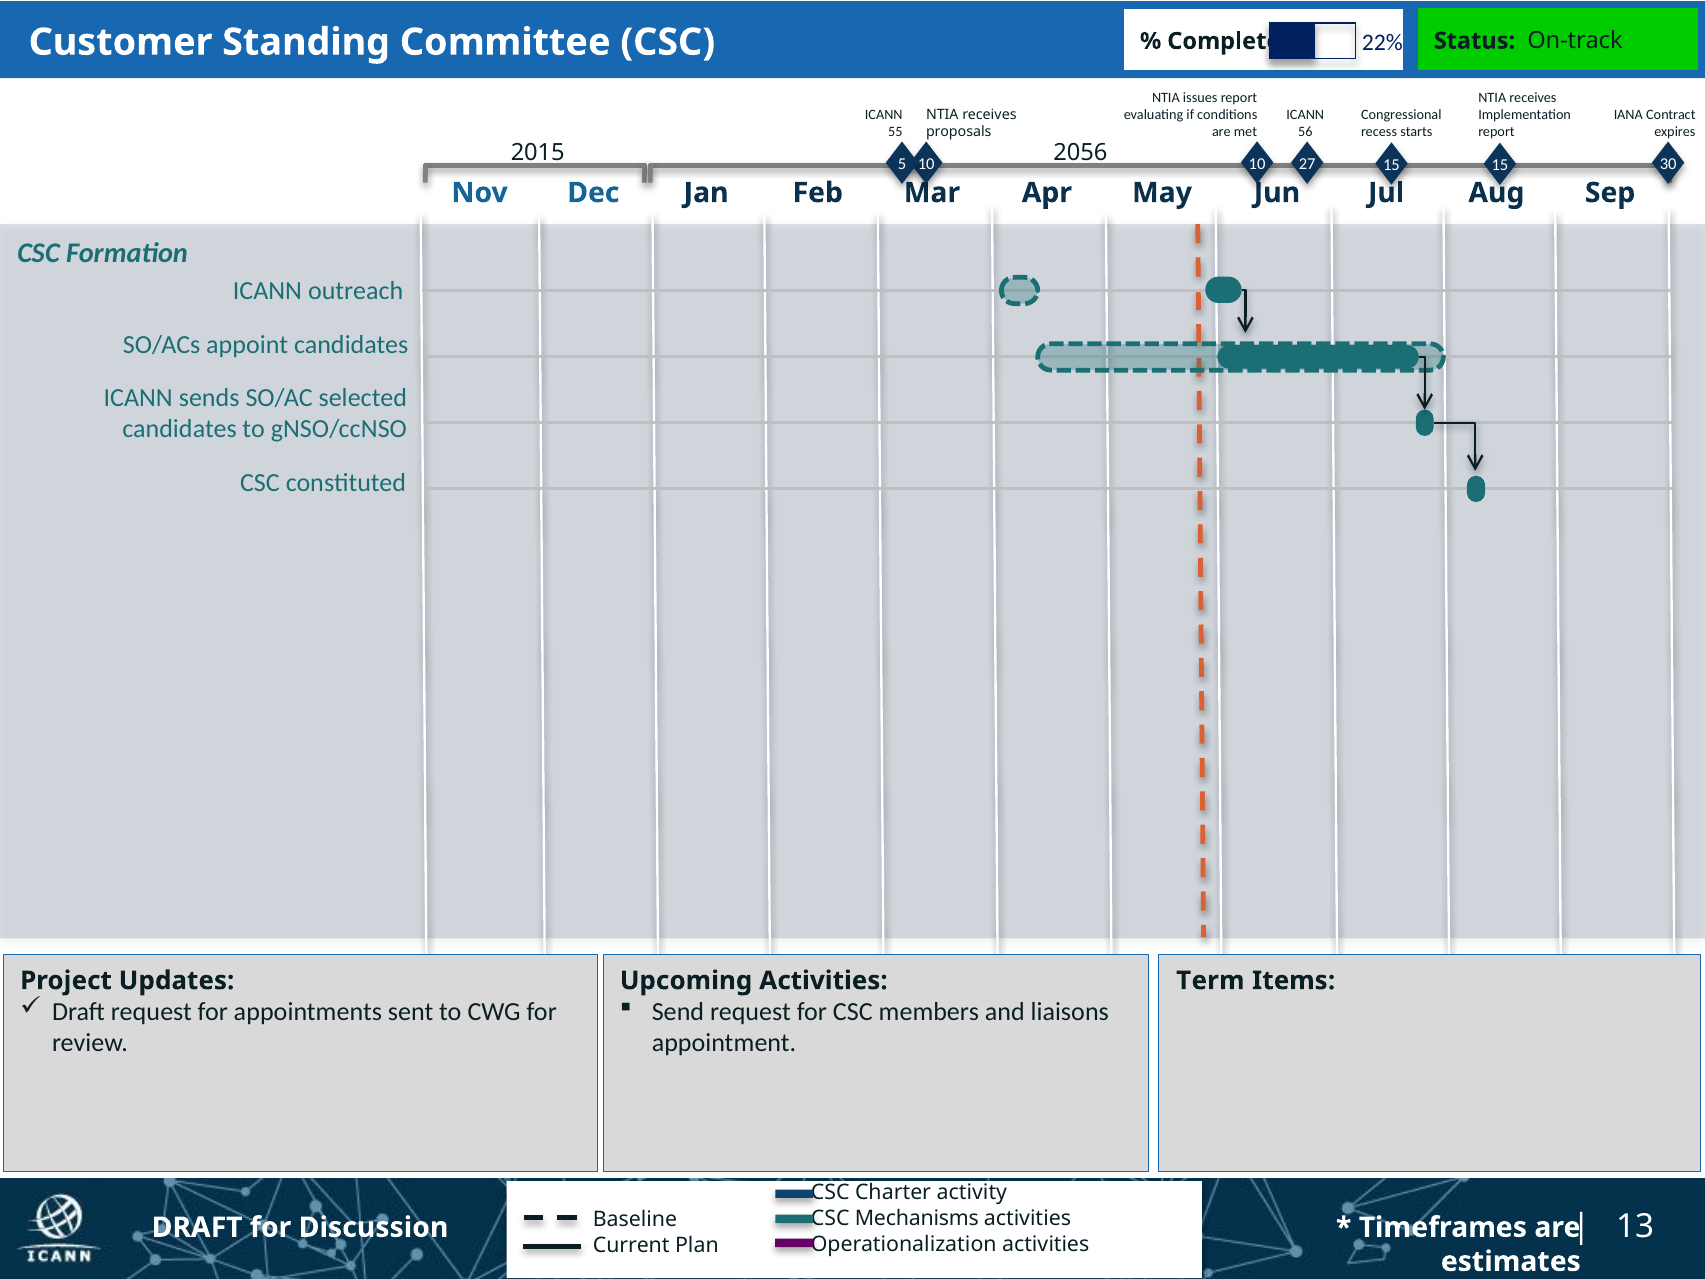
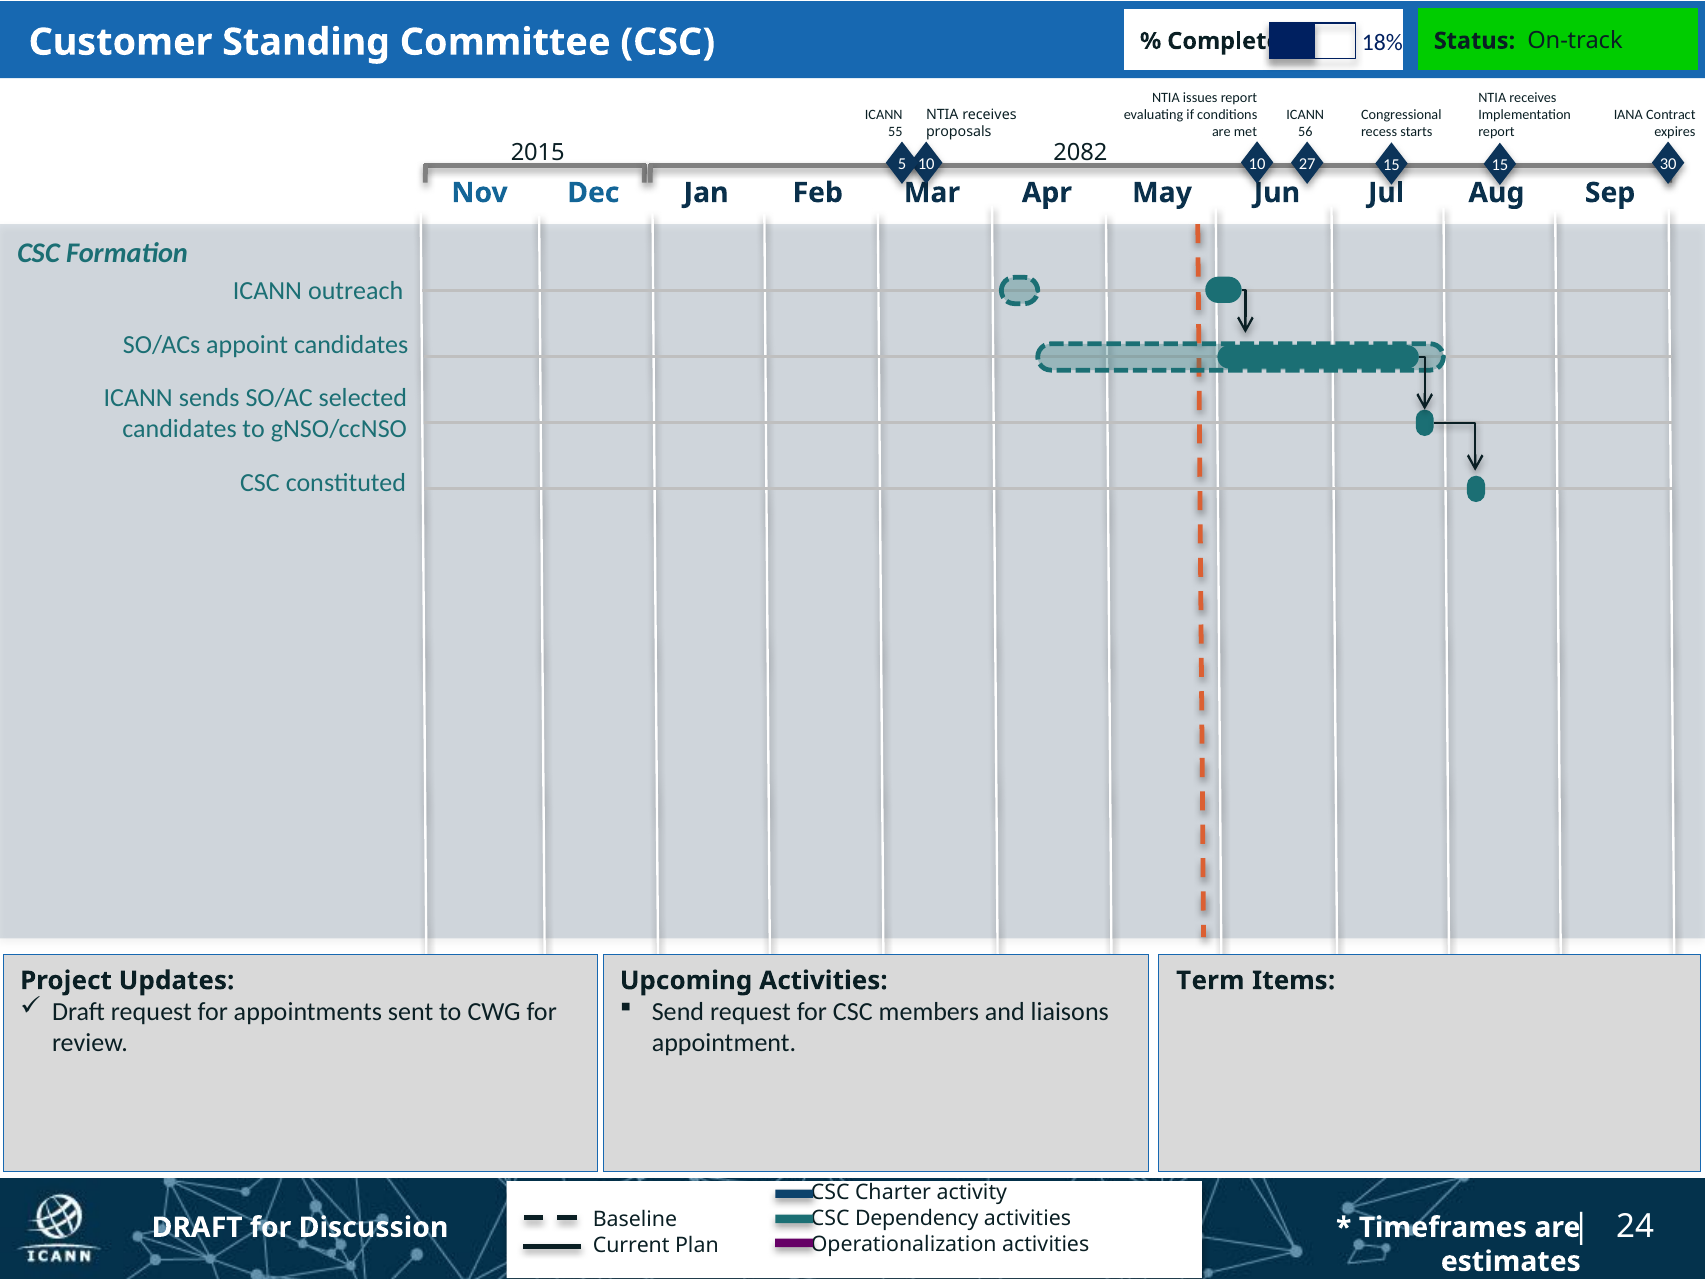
22%: 22% -> 18%
2056: 2056 -> 2082
Mechanisms: Mechanisms -> Dependency
13: 13 -> 24
